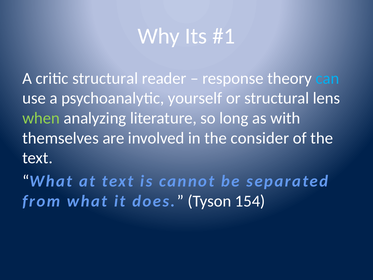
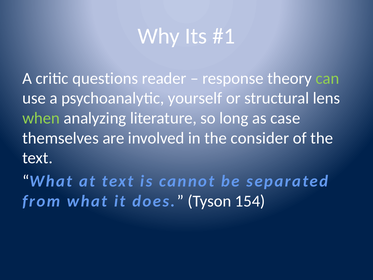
critic structural: structural -> questions
can colour: light blue -> light green
with: with -> case
